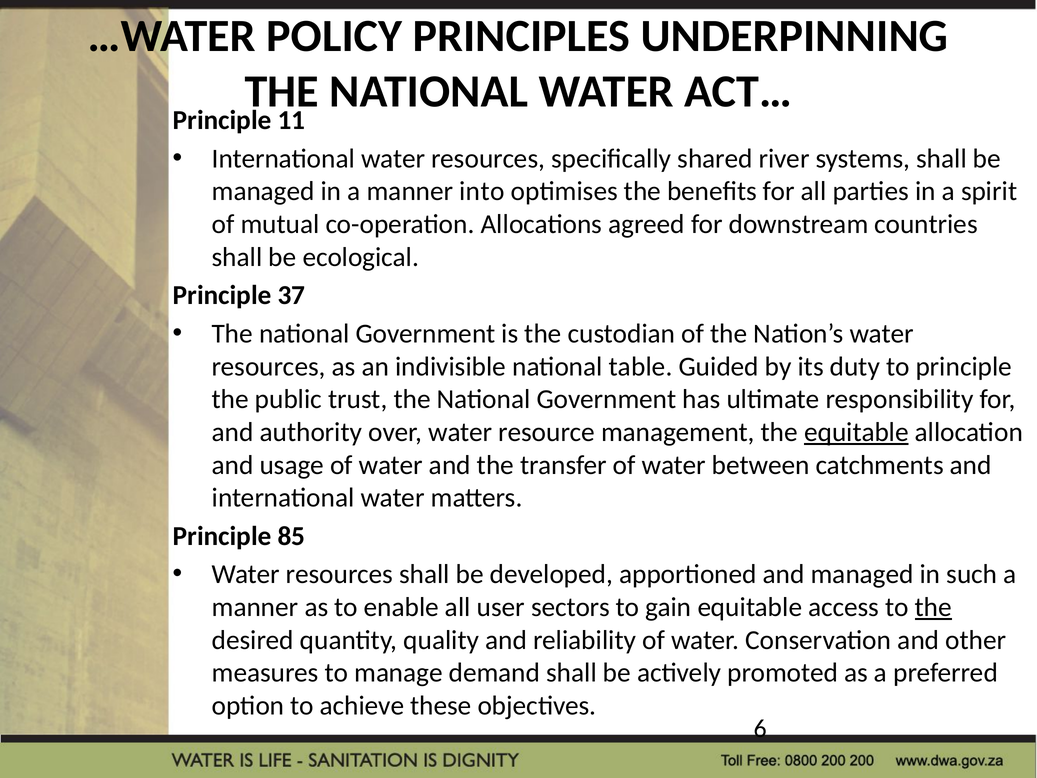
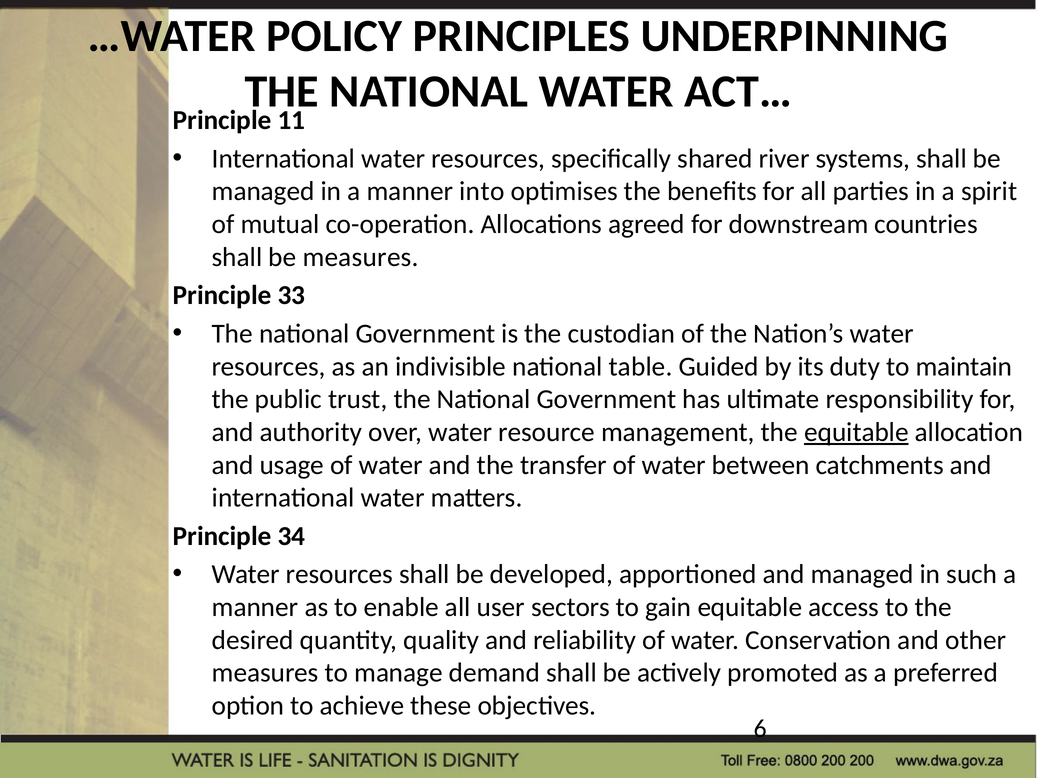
be ecological: ecological -> measures
37: 37 -> 33
to principle: principle -> maintain
85: 85 -> 34
the at (933, 607) underline: present -> none
